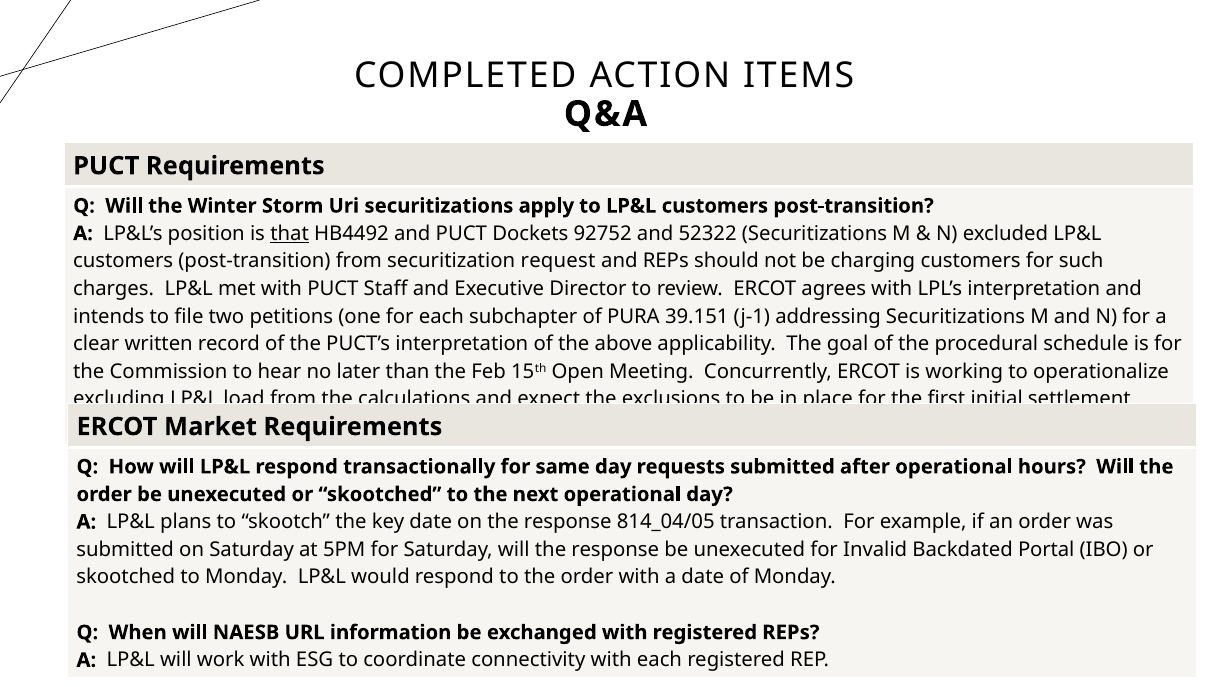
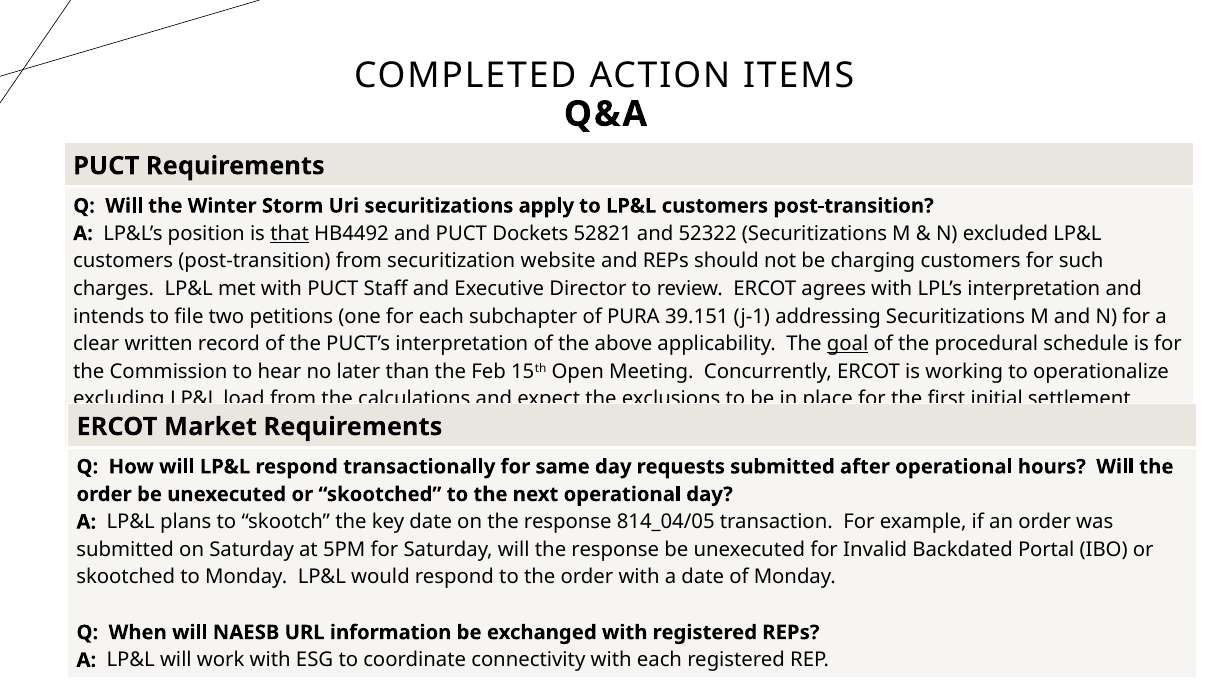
92752: 92752 -> 52821
request: request -> website
goal underline: none -> present
